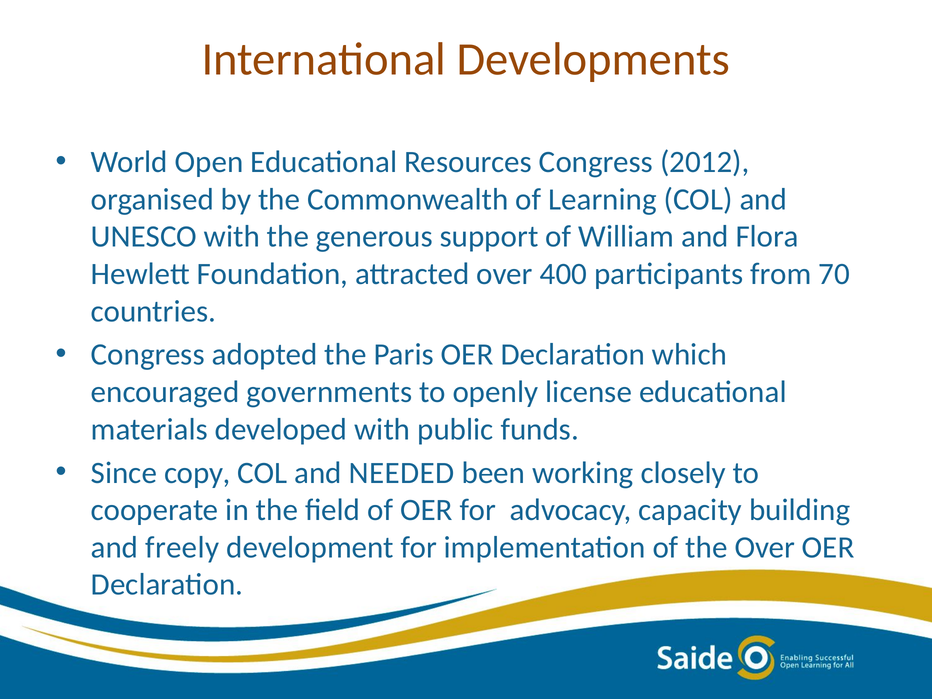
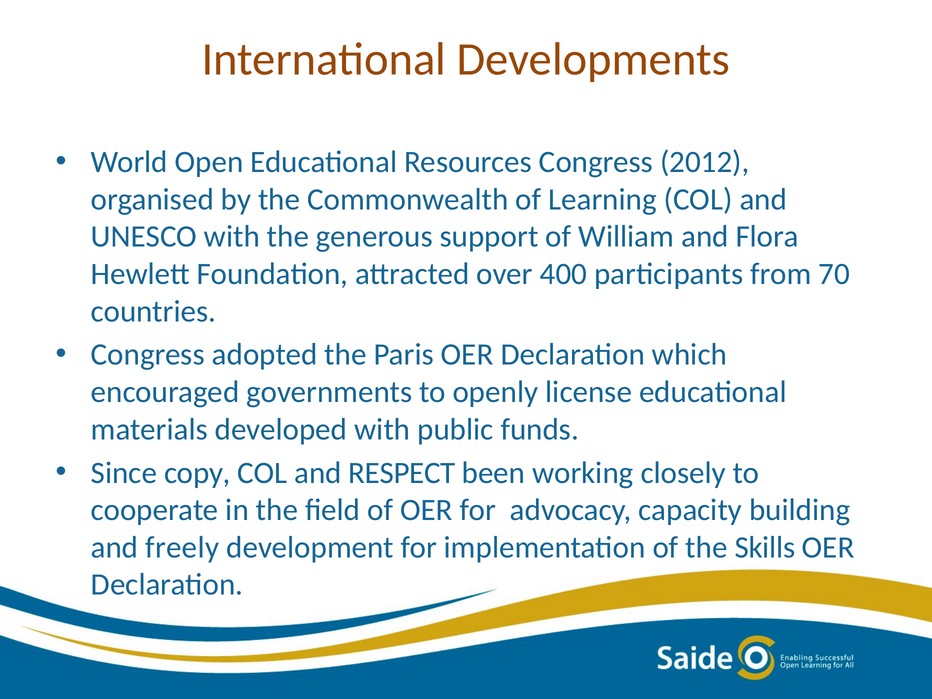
NEEDED: NEEDED -> RESPECT
the Over: Over -> Skills
